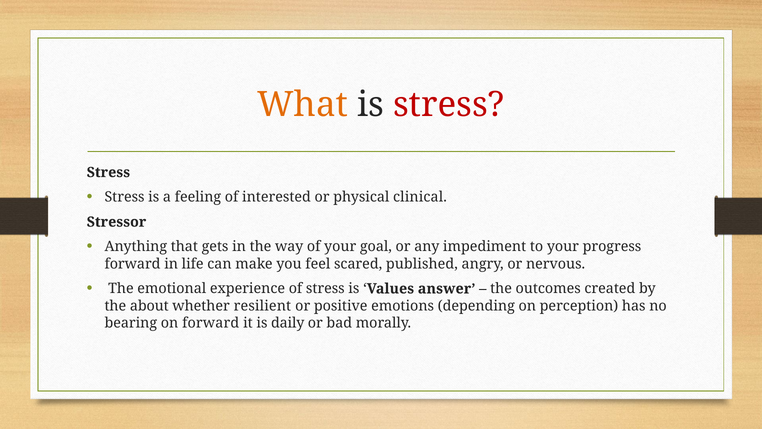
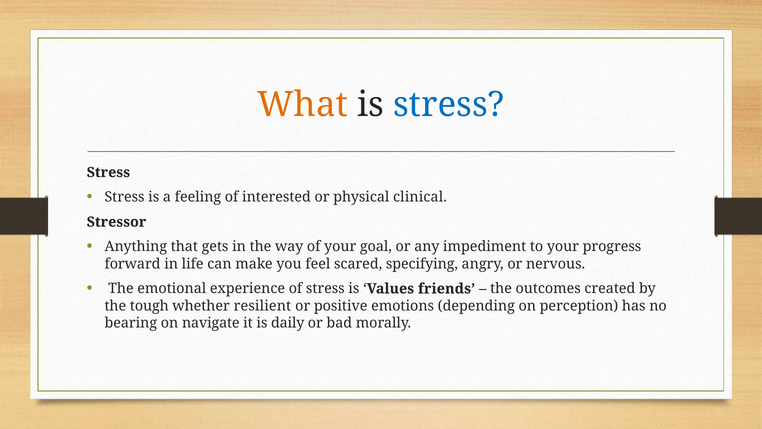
stress at (449, 105) colour: red -> blue
published: published -> specifying
answer: answer -> friends
about: about -> tough
on forward: forward -> navigate
